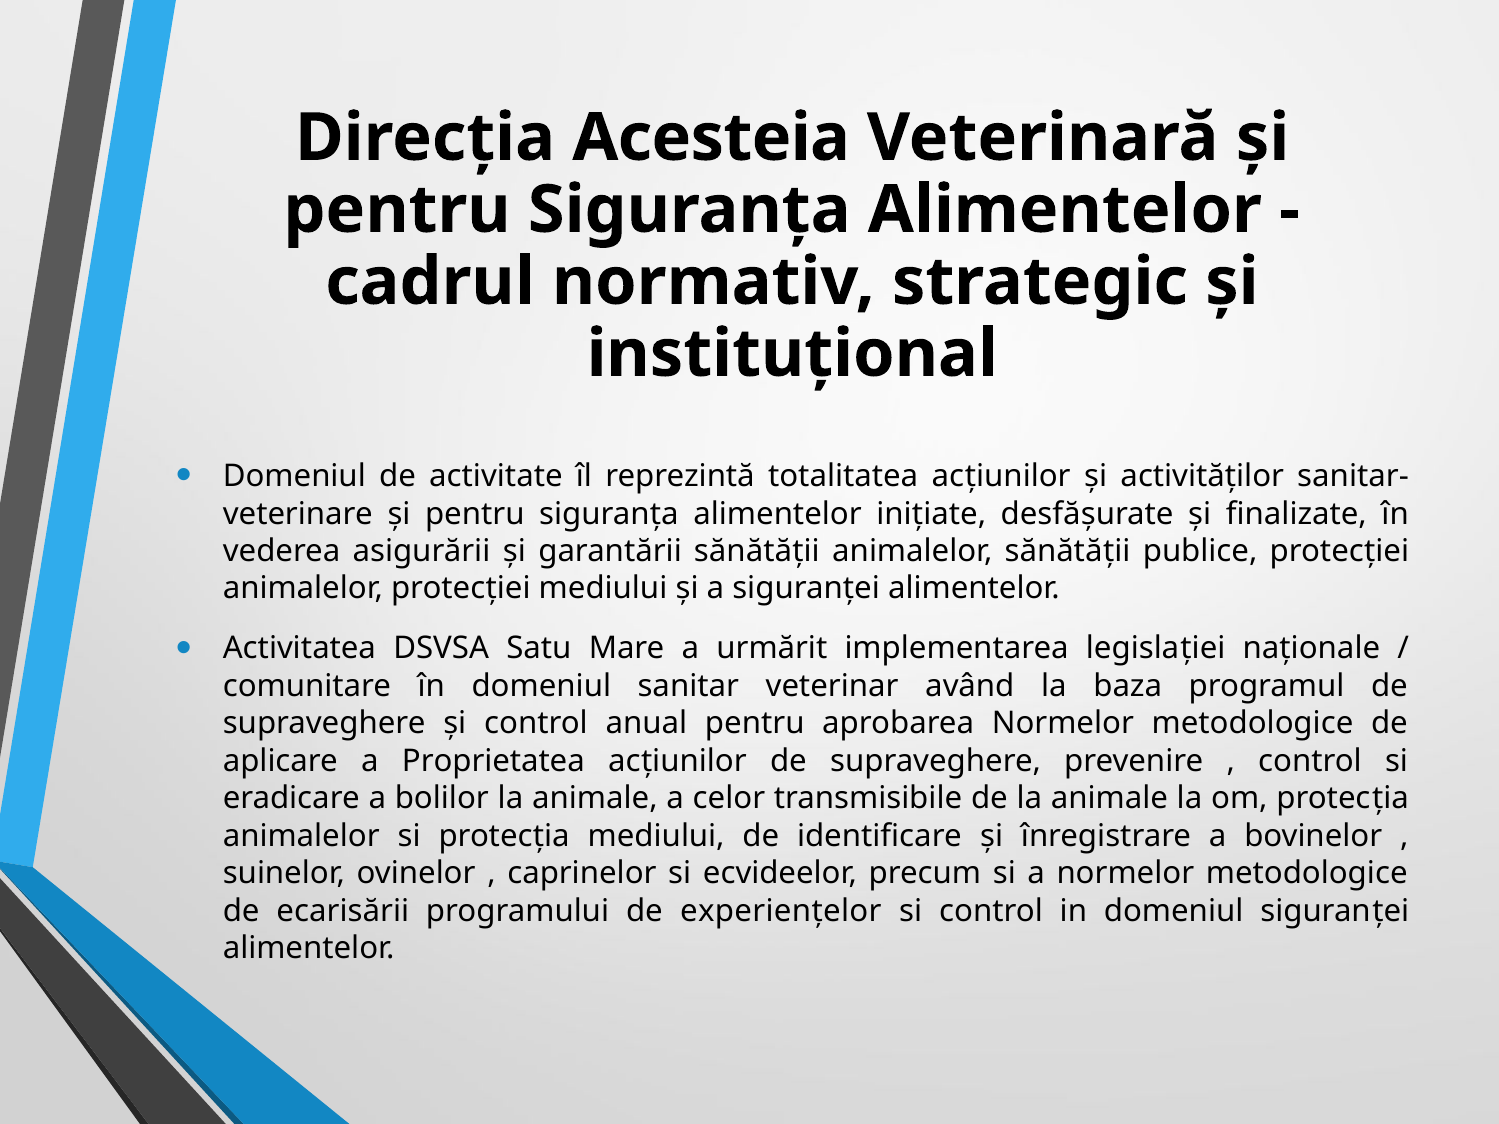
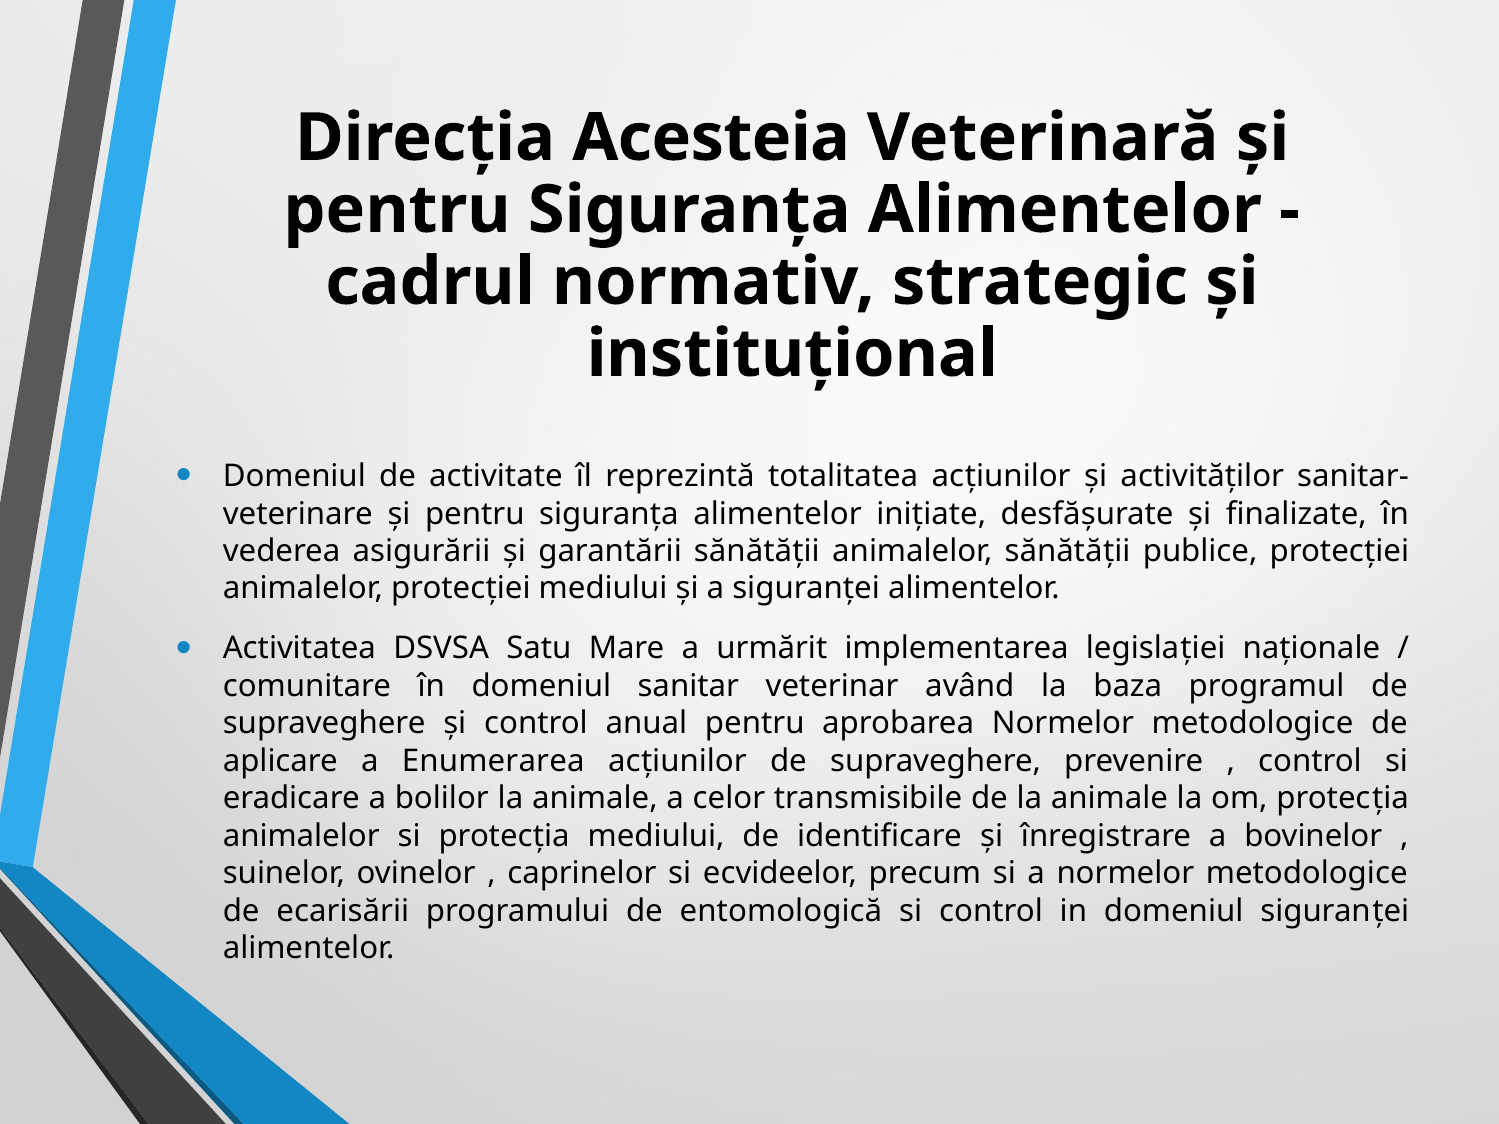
Proprietatea: Proprietatea -> Enumerarea
experiențelor: experiențelor -> entomologică
